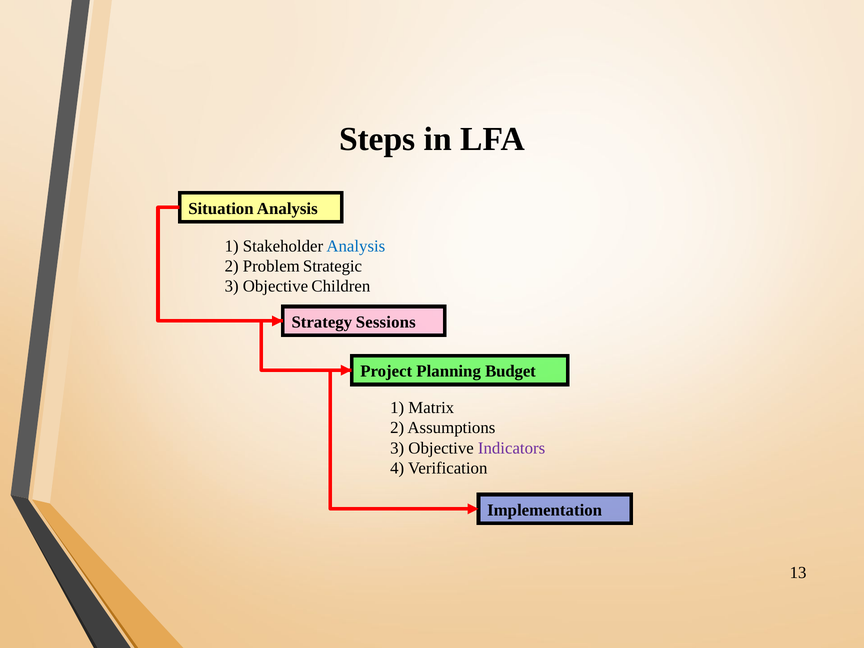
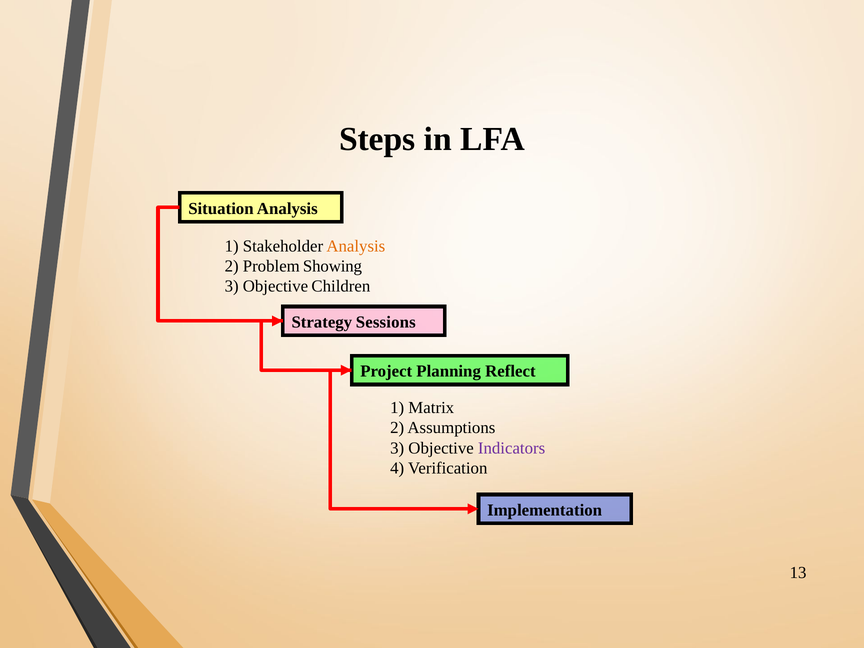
Analysis at (356, 246) colour: blue -> orange
Strategic: Strategic -> Showing
Budget: Budget -> Reflect
